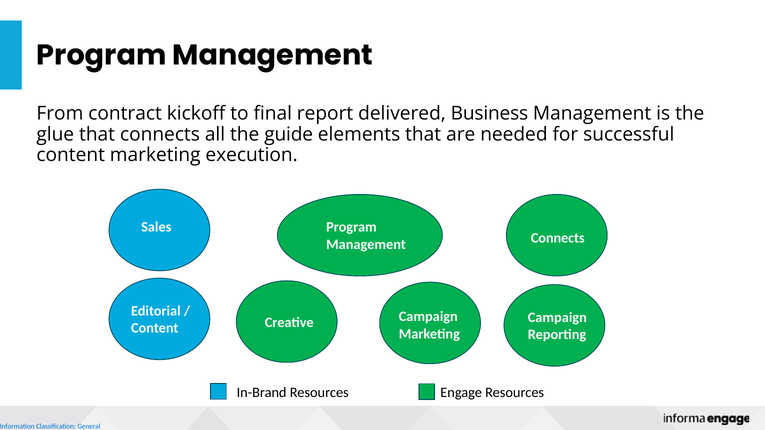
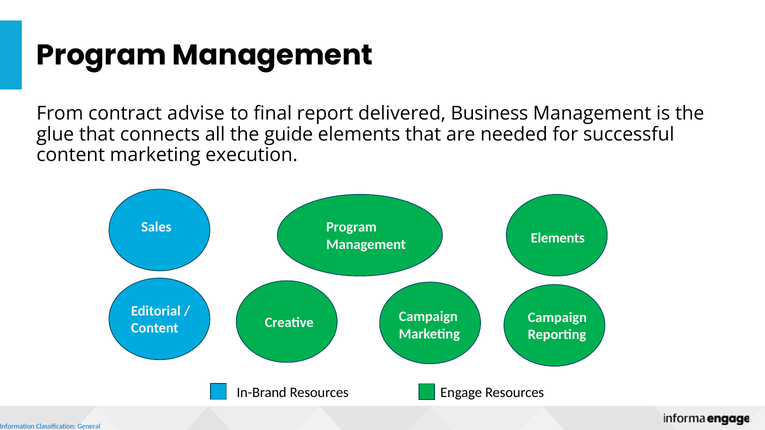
kickoff: kickoff -> advise
Connects at (558, 238): Connects -> Elements
